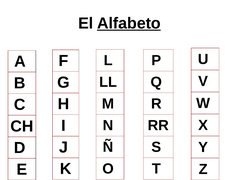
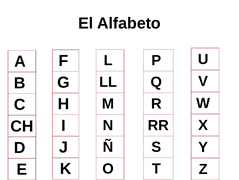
Alfabeto underline: present -> none
